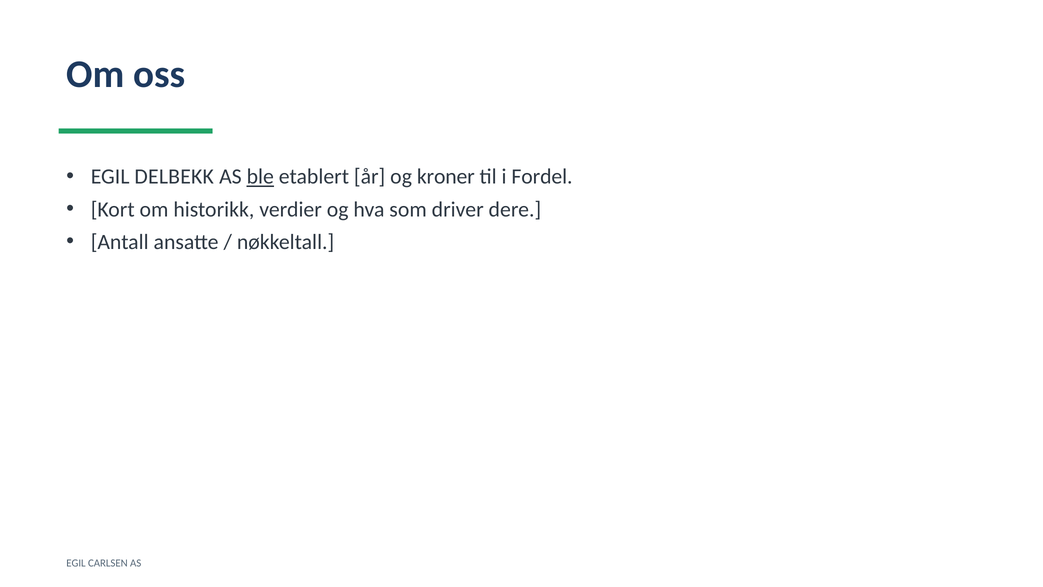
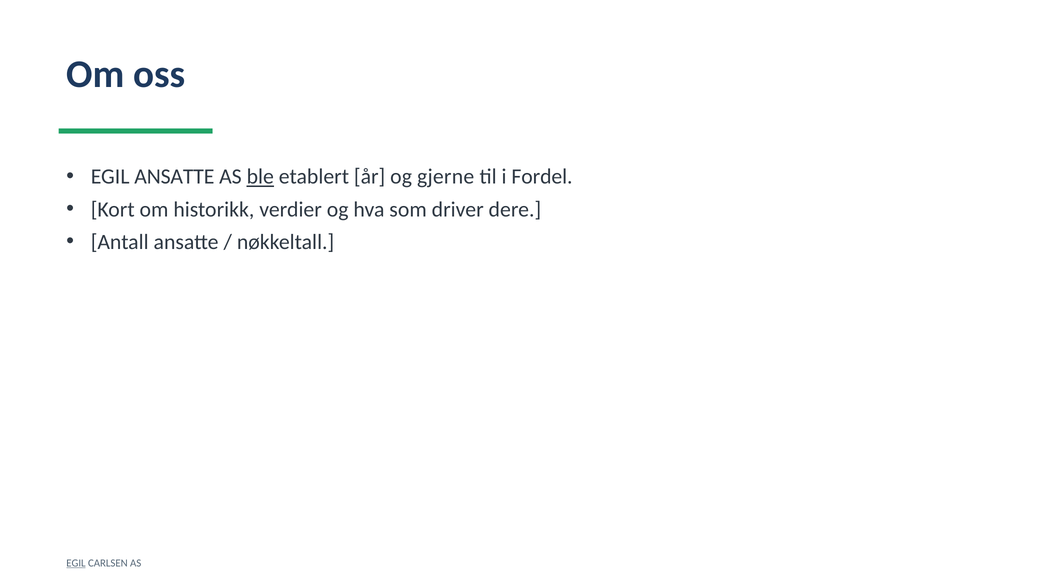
EGIL DELBEKK: DELBEKK -> ANSATTE
kroner: kroner -> gjerne
EGIL at (76, 563) underline: none -> present
